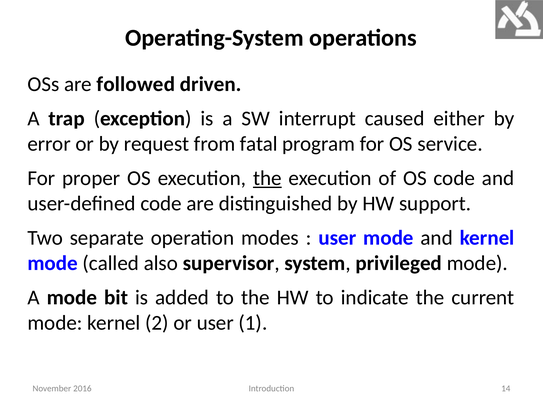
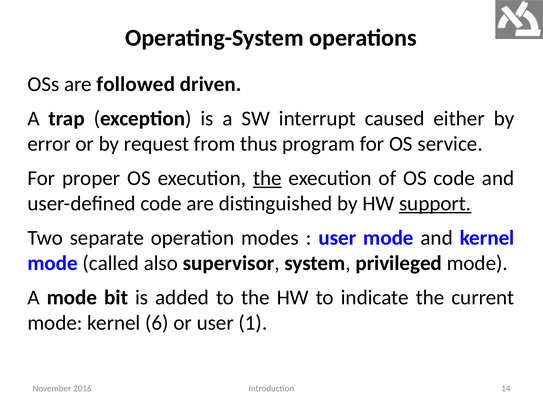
fatal: fatal -> thus
support underline: none -> present
2: 2 -> 6
